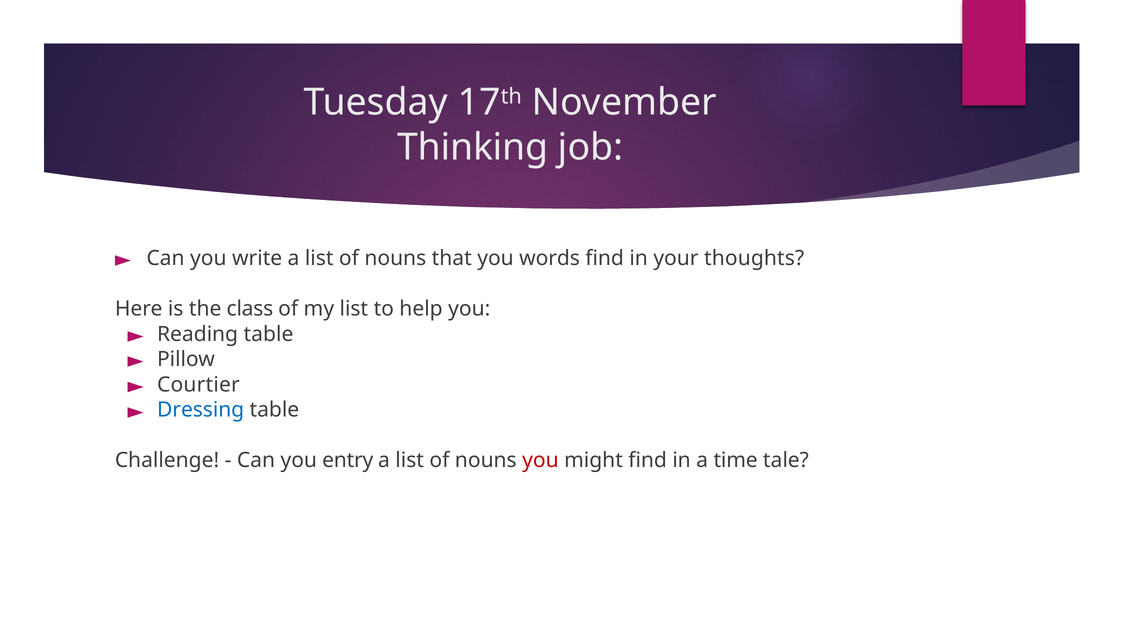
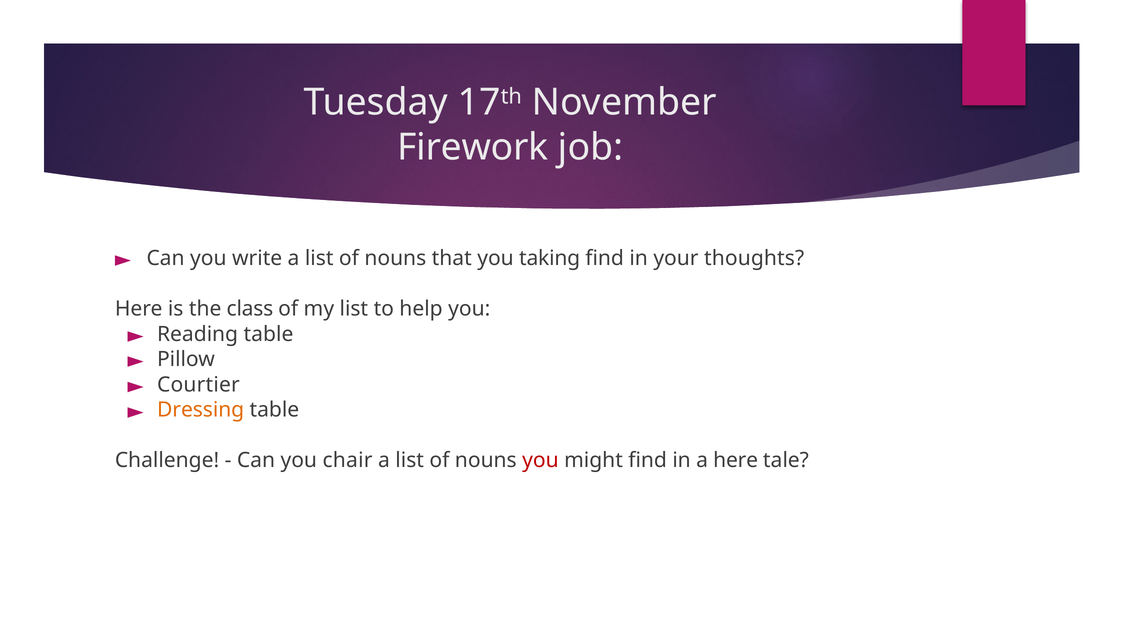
Thinking: Thinking -> Firework
words: words -> taking
Dressing colour: blue -> orange
entry: entry -> chair
a time: time -> here
